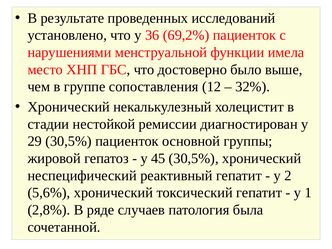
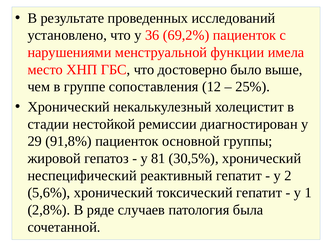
32%: 32% -> 25%
29 30,5%: 30,5% -> 91,8%
45: 45 -> 81
